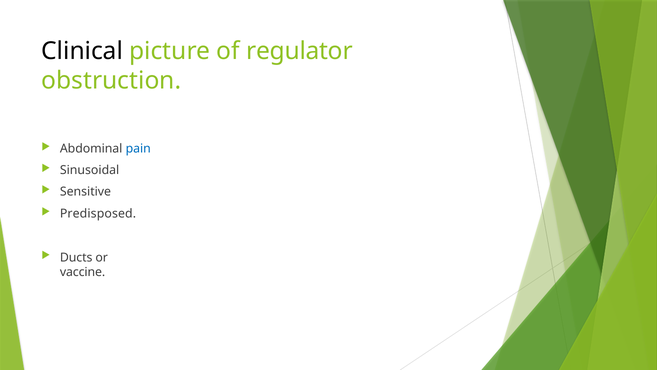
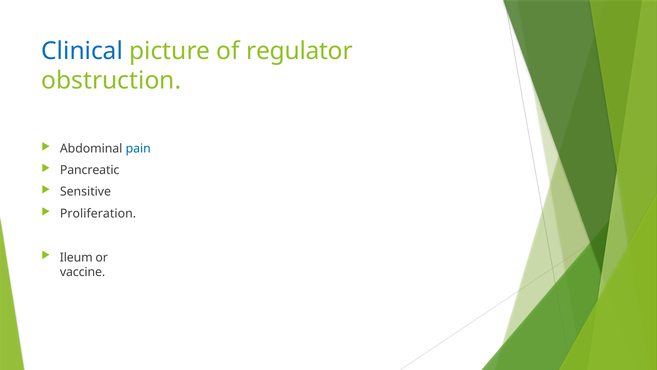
Clinical colour: black -> blue
Sinusoidal: Sinusoidal -> Pancreatic
Predisposed: Predisposed -> Proliferation
Ducts: Ducts -> Ileum
